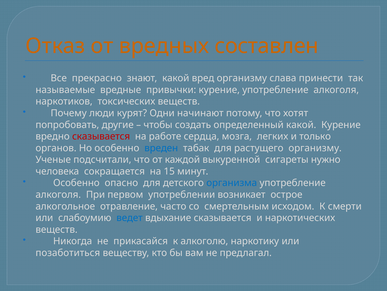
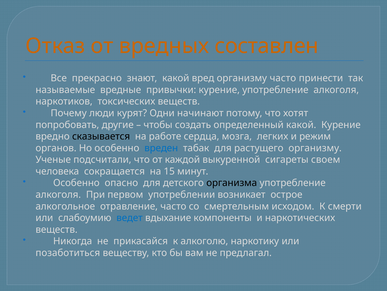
организму слава: слава -> часто
сказывается at (101, 136) colour: red -> black
только: только -> режим
нужно: нужно -> своем
организма colour: blue -> black
вдыхание сказывается: сказывается -> компоненты
